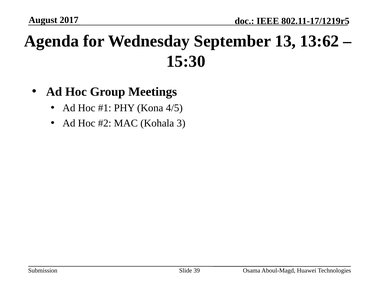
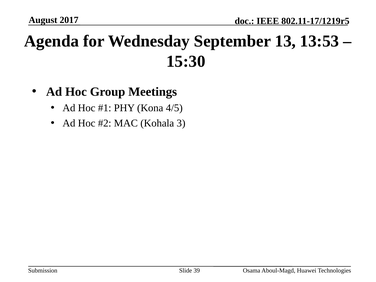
13:62: 13:62 -> 13:53
